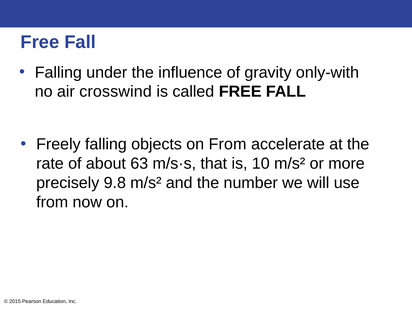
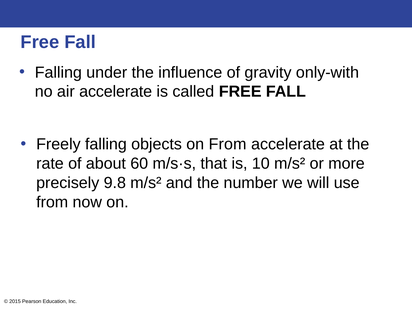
air crosswind: crosswind -> accelerate
63: 63 -> 60
